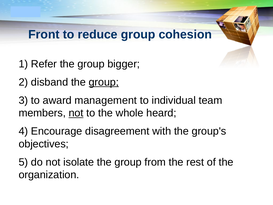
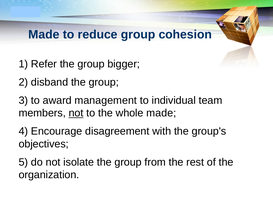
Front at (44, 34): Front -> Made
group at (104, 82) underline: present -> none
whole heard: heard -> made
